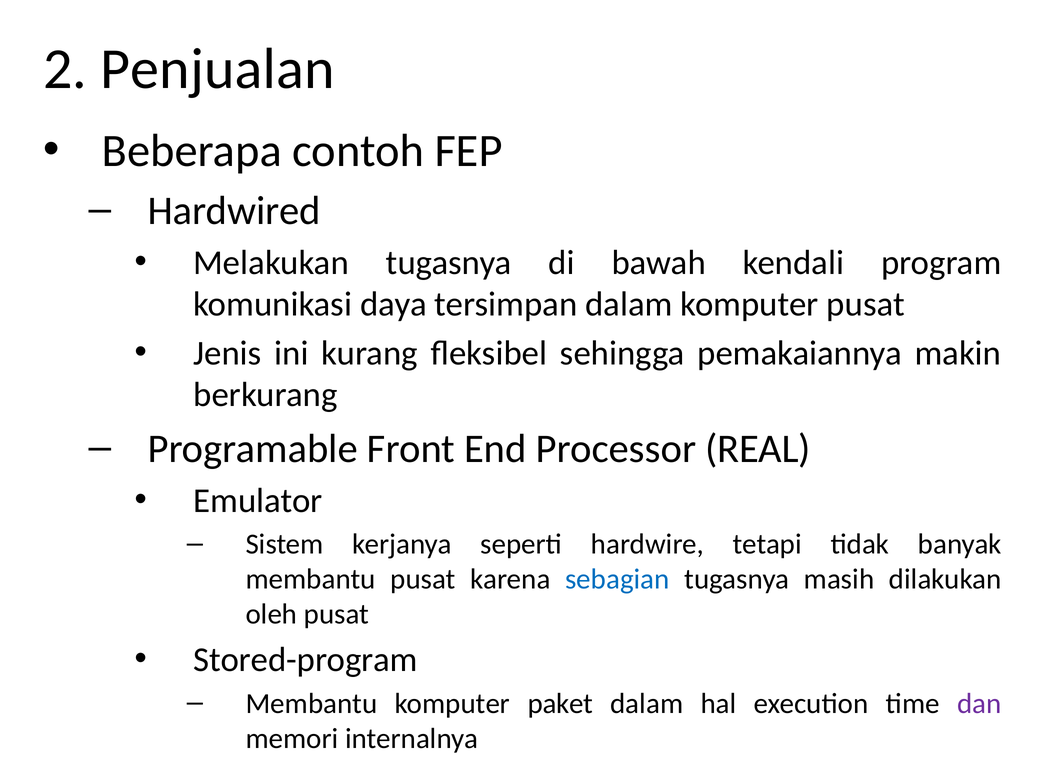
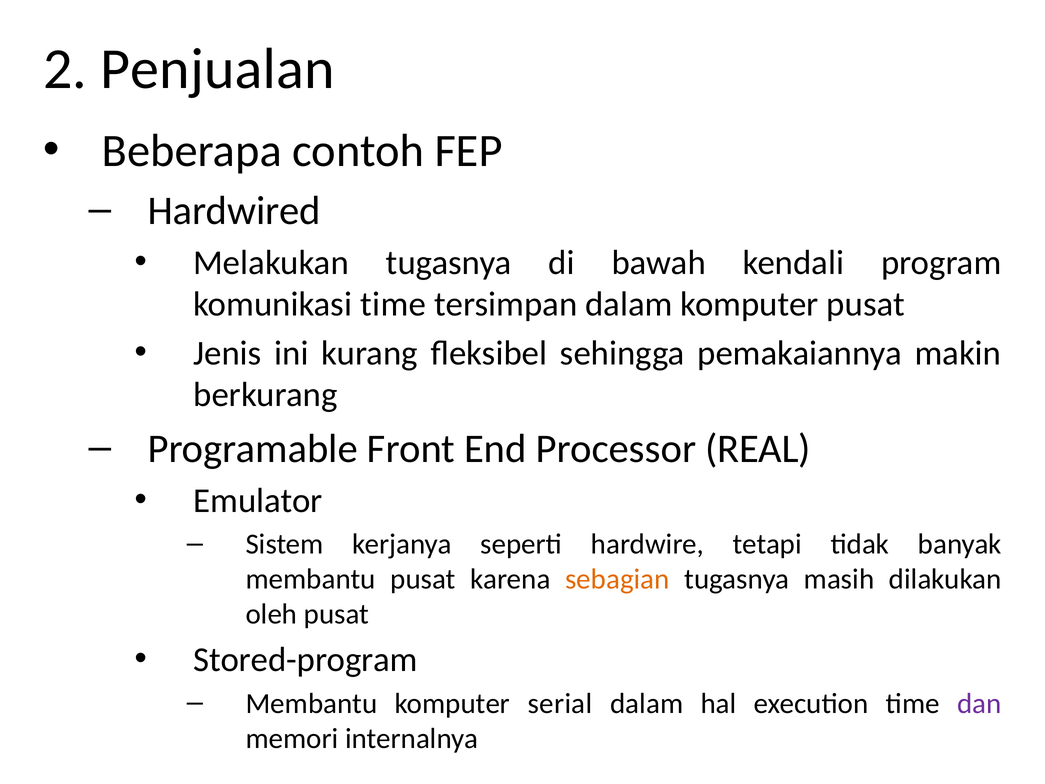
komunikasi daya: daya -> time
sebagian colour: blue -> orange
paket: paket -> serial
